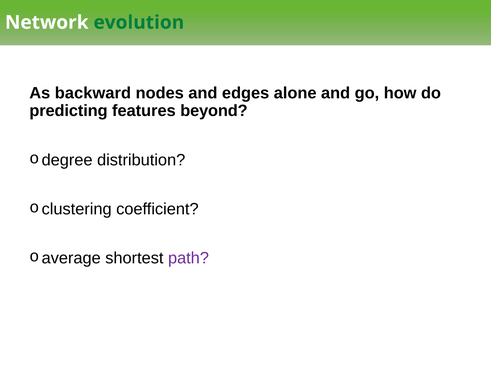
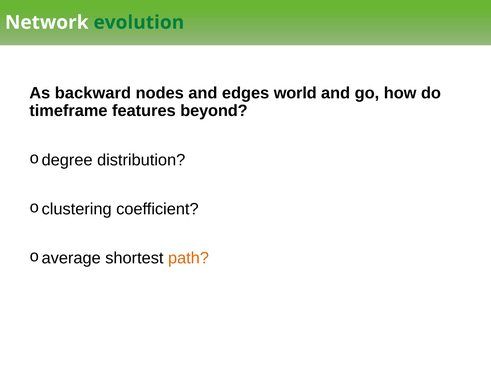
alone: alone -> world
predicting: predicting -> timeframe
path colour: purple -> orange
